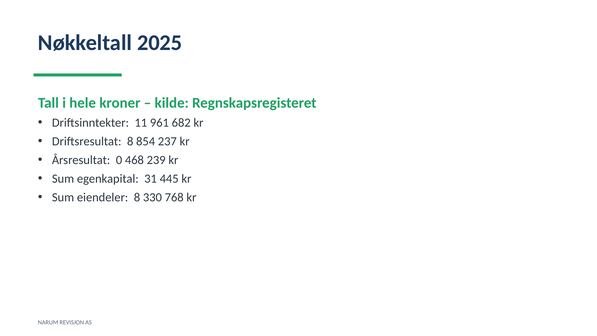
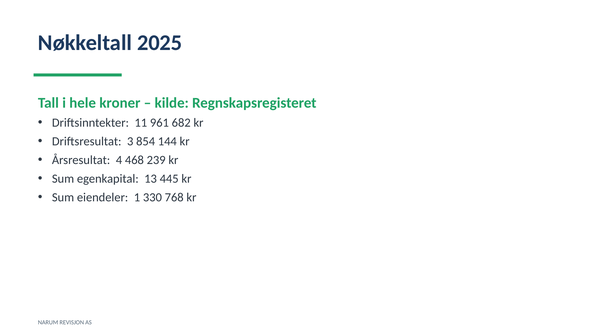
Driftsresultat 8: 8 -> 3
237: 237 -> 144
0: 0 -> 4
31: 31 -> 13
eiendeler 8: 8 -> 1
